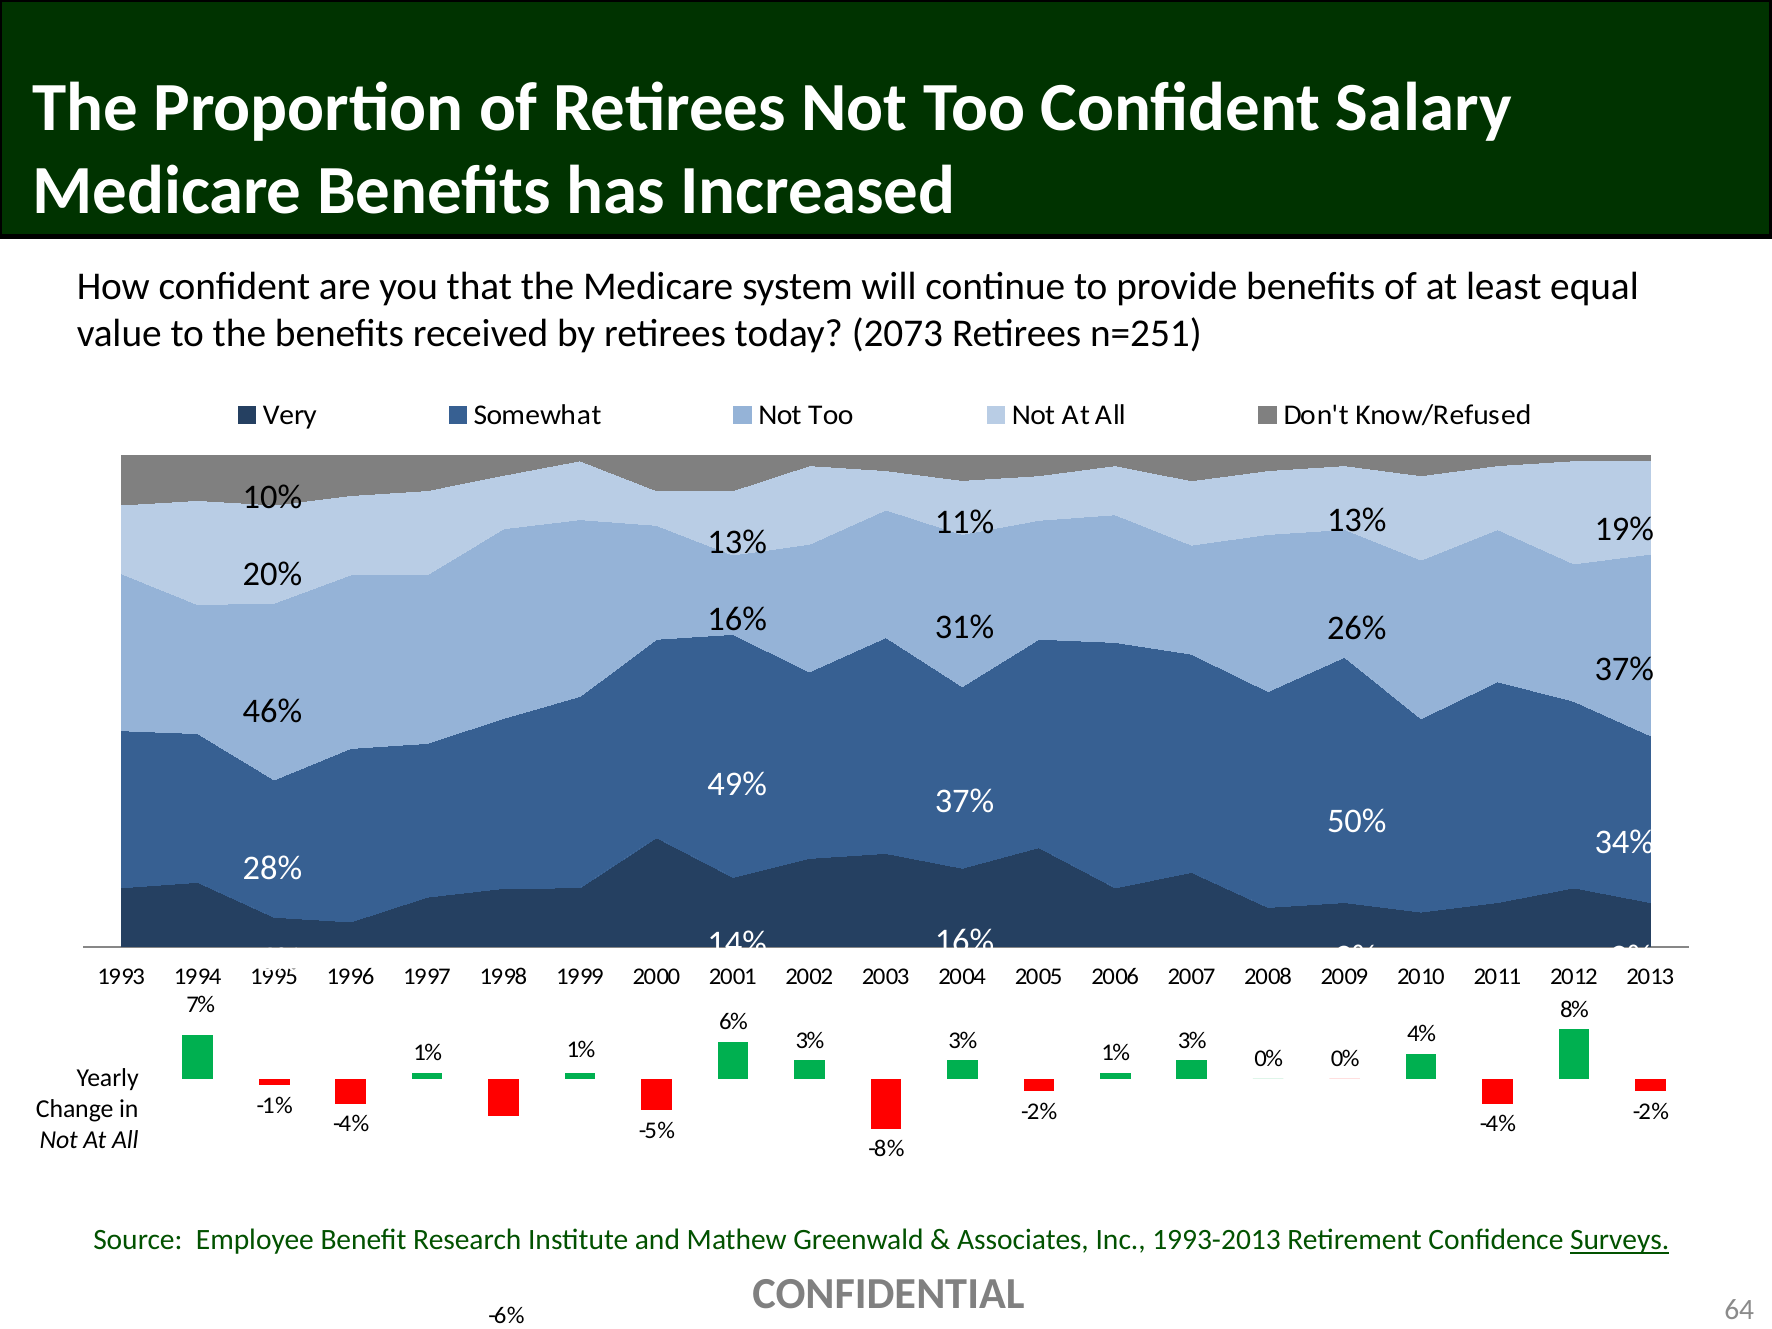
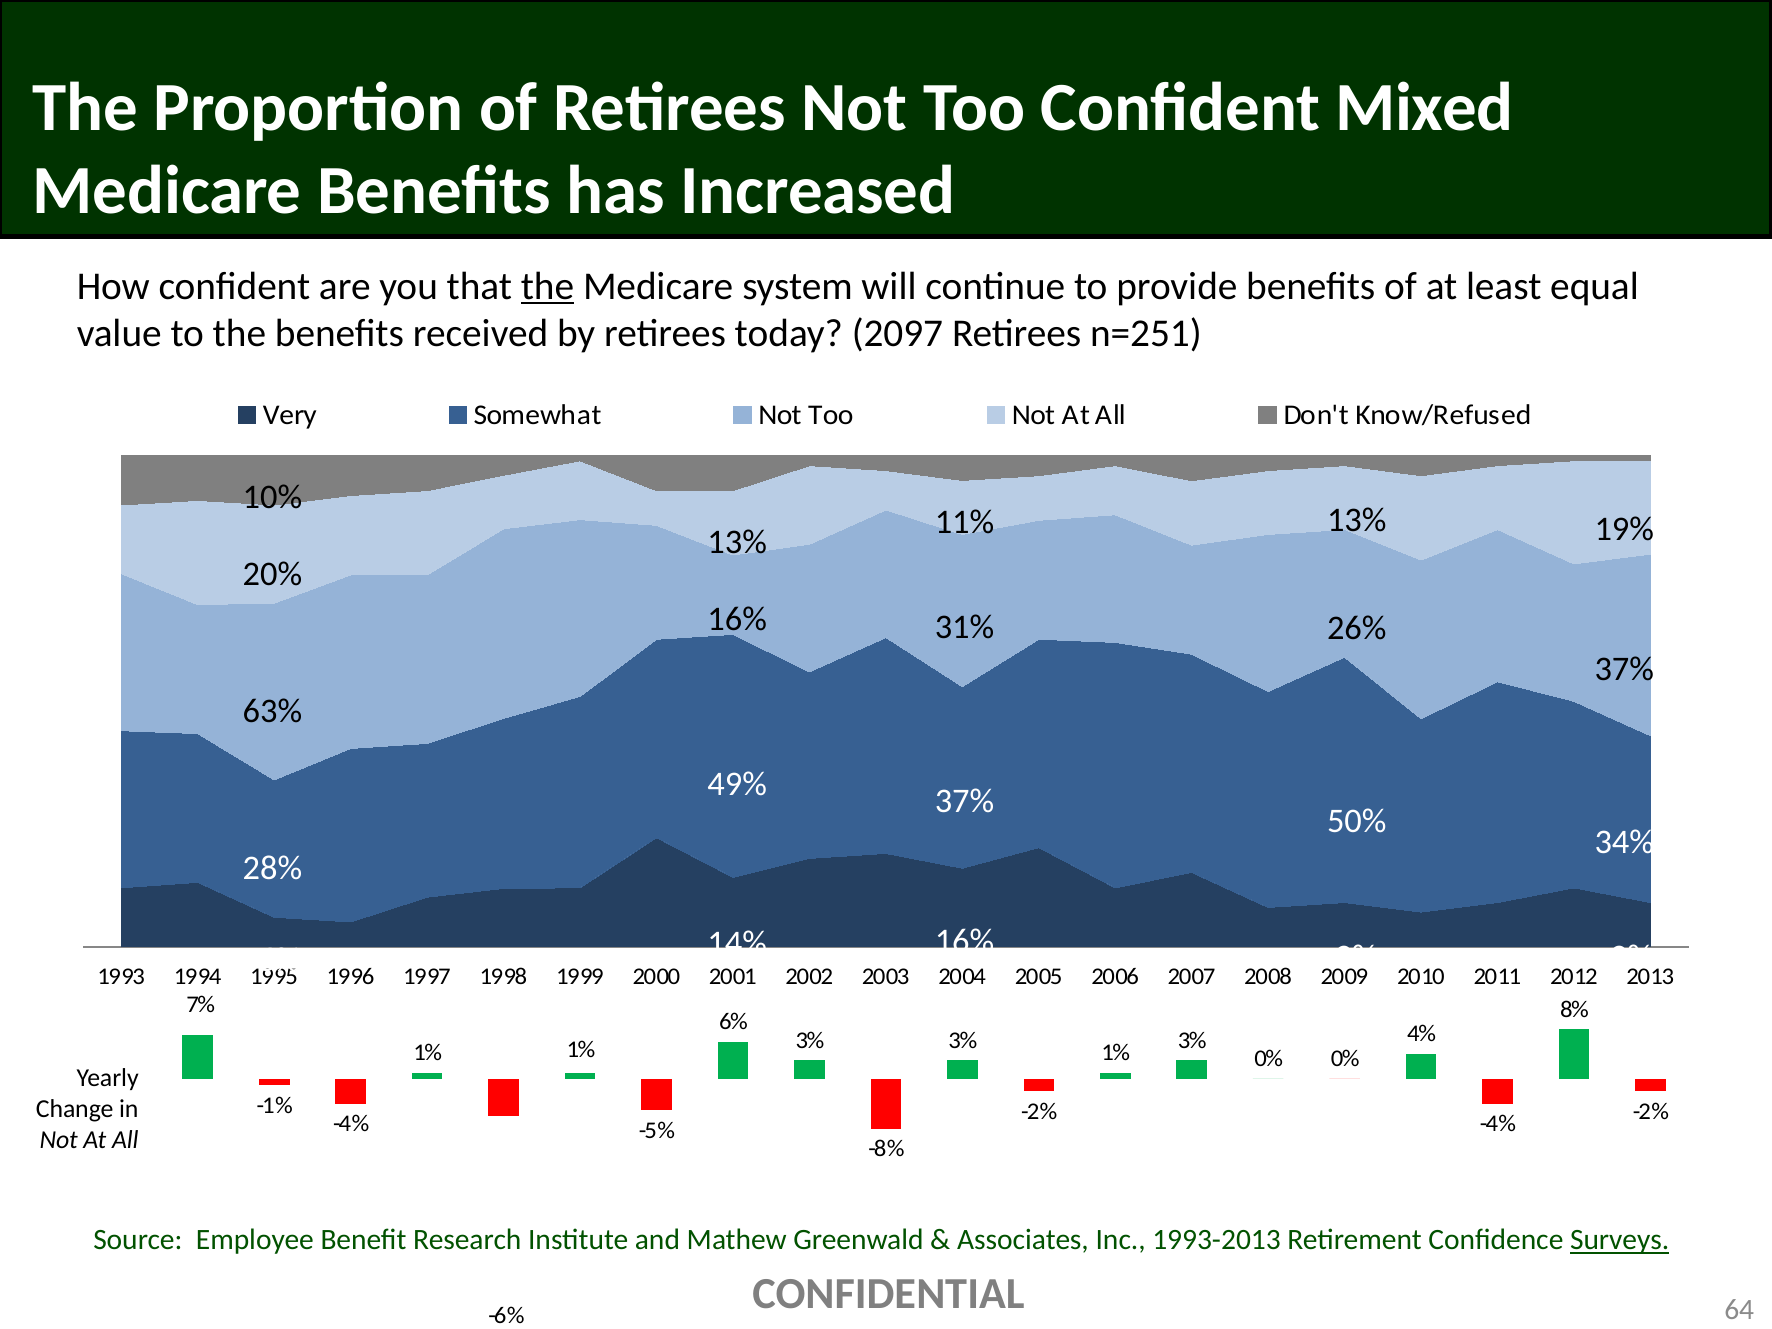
Salary: Salary -> Mixed
the at (547, 286) underline: none -> present
2073: 2073 -> 2097
46%: 46% -> 63%
